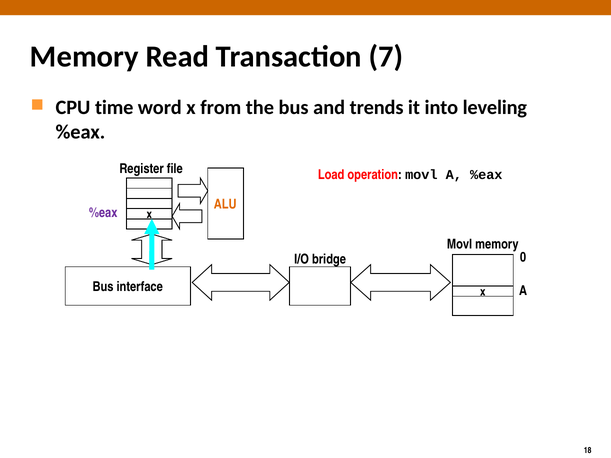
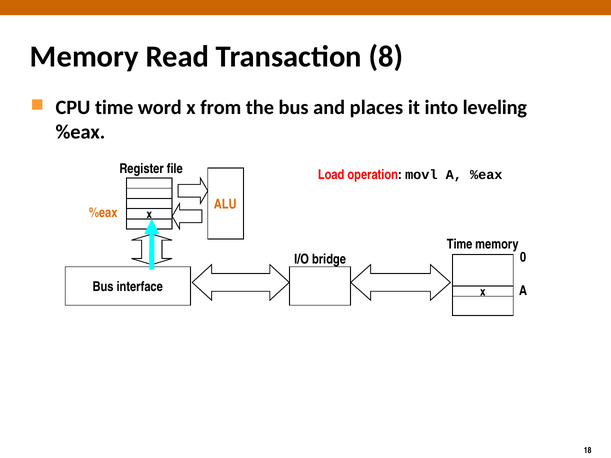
7: 7 -> 8
trends: trends -> places
%eax at (103, 213) colour: purple -> orange
Movl at (460, 244): Movl -> Time
